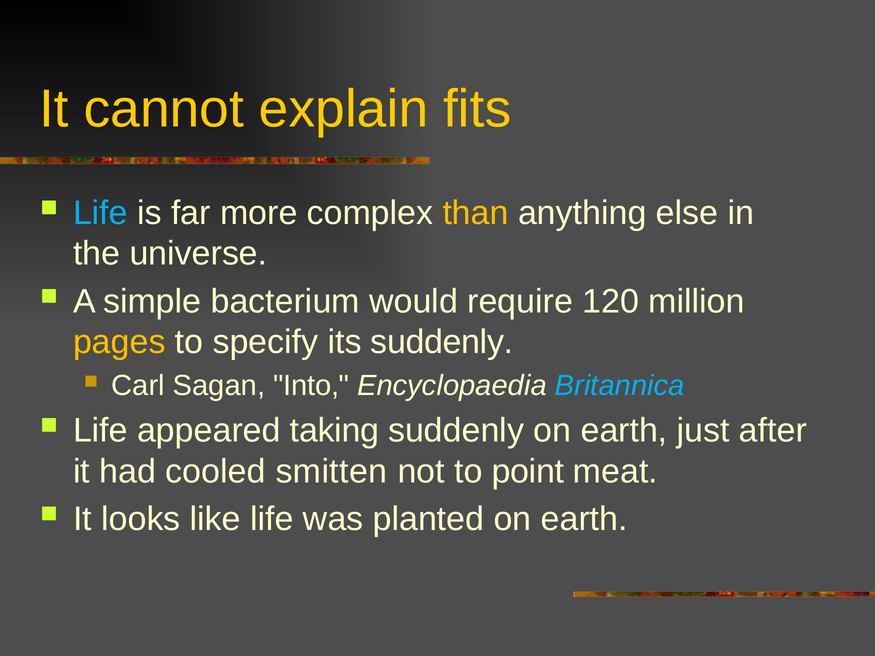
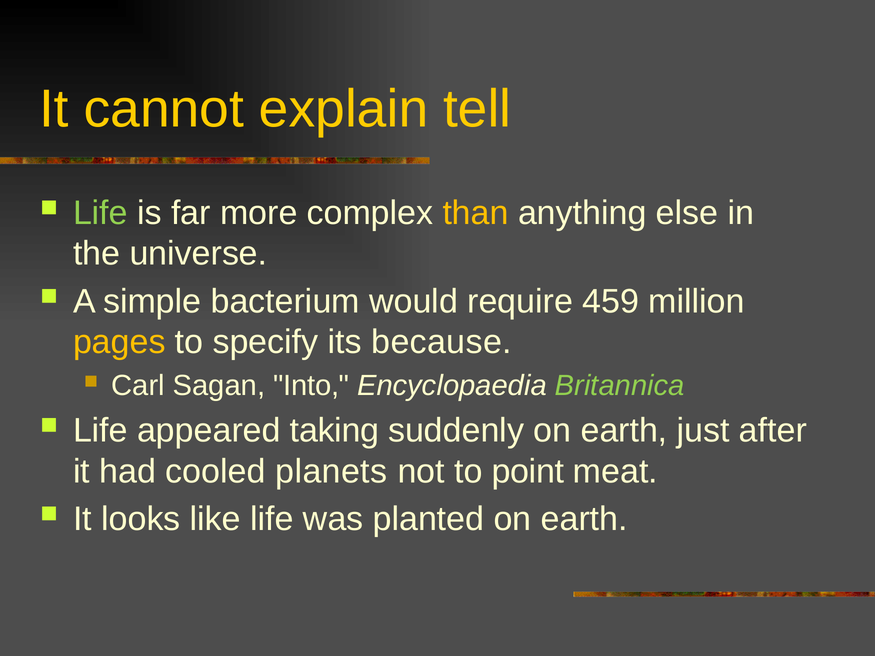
fits: fits -> tell
Life at (100, 213) colour: light blue -> light green
120: 120 -> 459
its suddenly: suddenly -> because
Britannica colour: light blue -> light green
smitten: smitten -> planets
